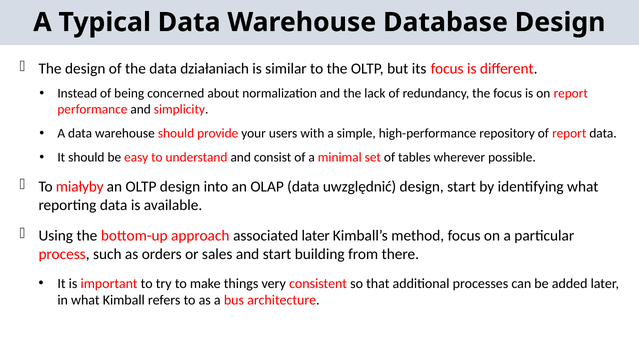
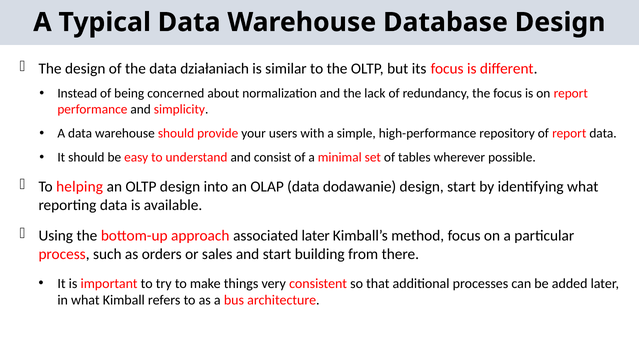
miałyby: miałyby -> helping
uwzględnić: uwzględnić -> dodawanie
